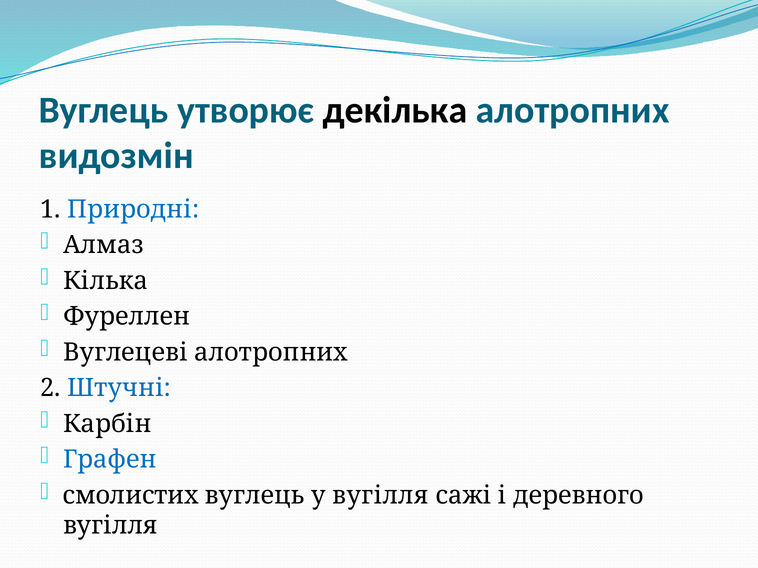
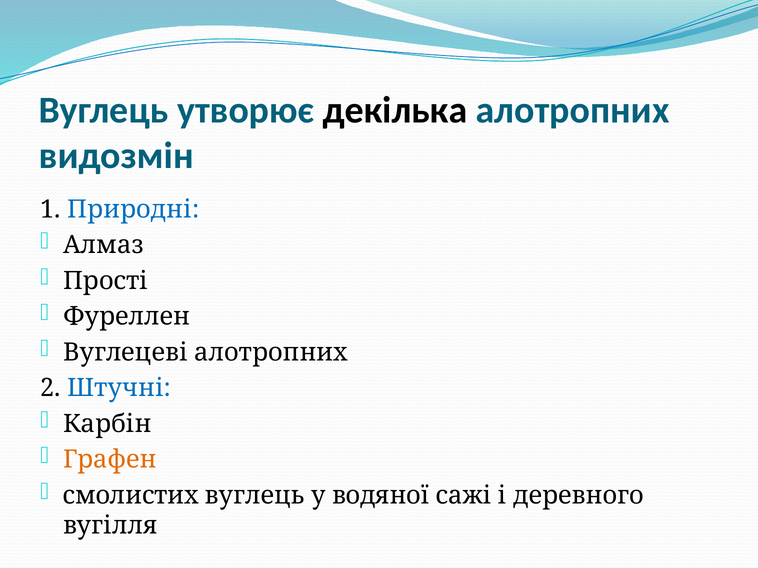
Кілька: Кілька -> Прості
Графен colour: blue -> orange
у вугілля: вугілля -> водяної
